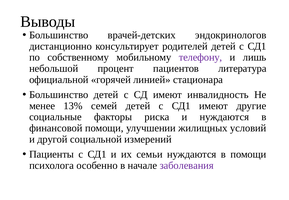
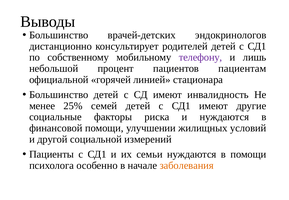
литература: литература -> пациентам
13%: 13% -> 25%
заболевания colour: purple -> orange
